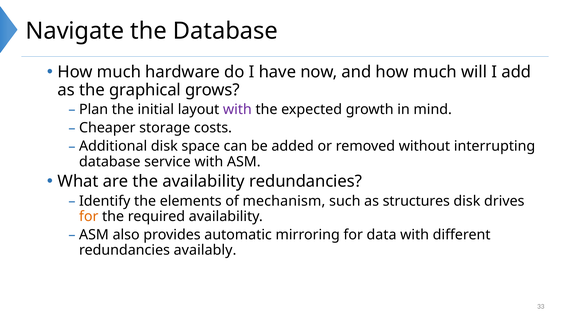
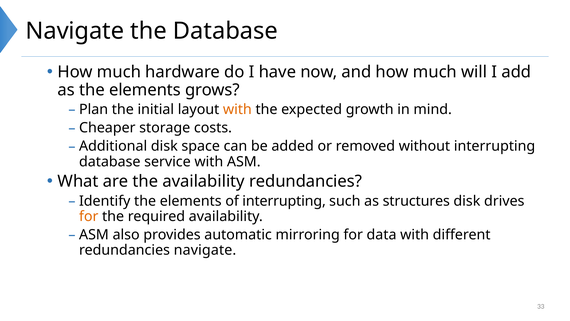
as the graphical: graphical -> elements
with at (237, 109) colour: purple -> orange
of mechanism: mechanism -> interrupting
redundancies availably: availably -> navigate
